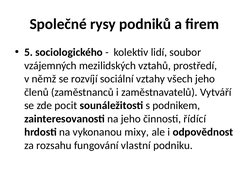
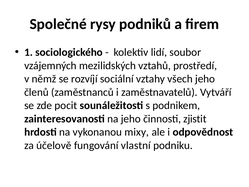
5: 5 -> 1
řídící: řídící -> zjistit
rozsahu: rozsahu -> účelově
